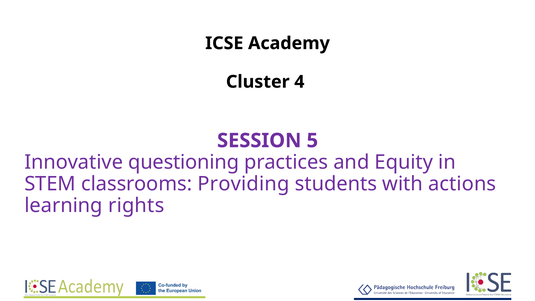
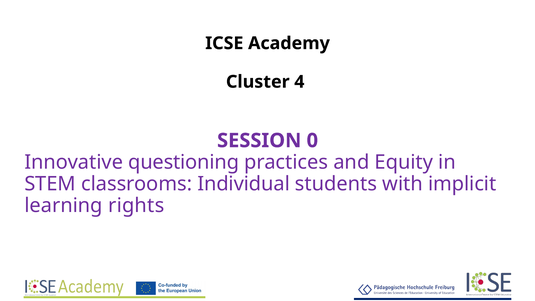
5: 5 -> 0
Providing: Providing -> Individual
actions: actions -> implicit
